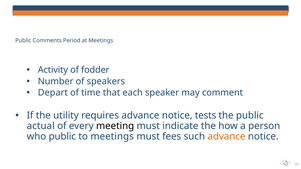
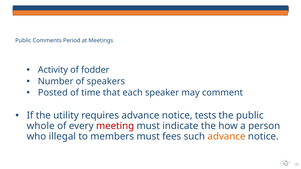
Depart: Depart -> Posted
actual: actual -> whole
meeting colour: black -> red
who public: public -> illegal
to meetings: meetings -> members
